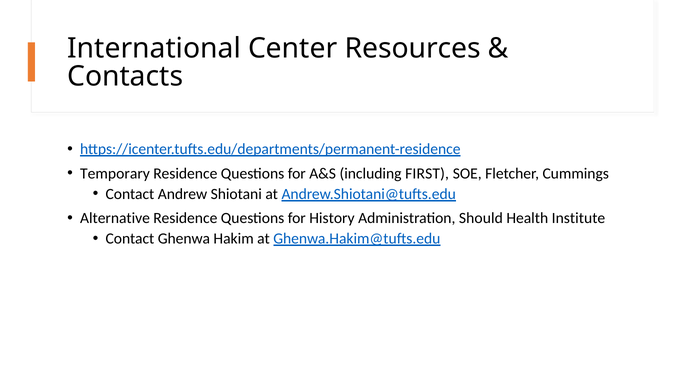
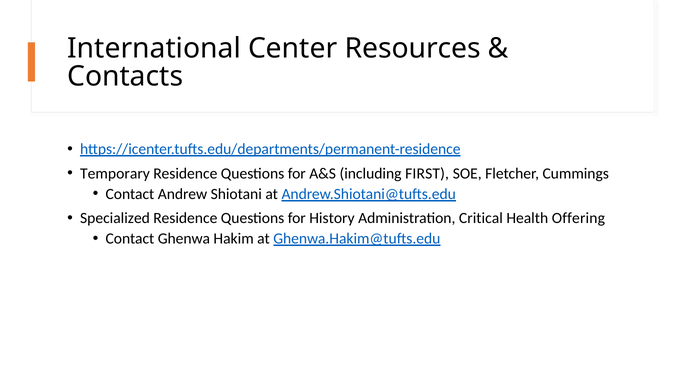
Alternative: Alternative -> Specialized
Should: Should -> Critical
Institute: Institute -> Offering
